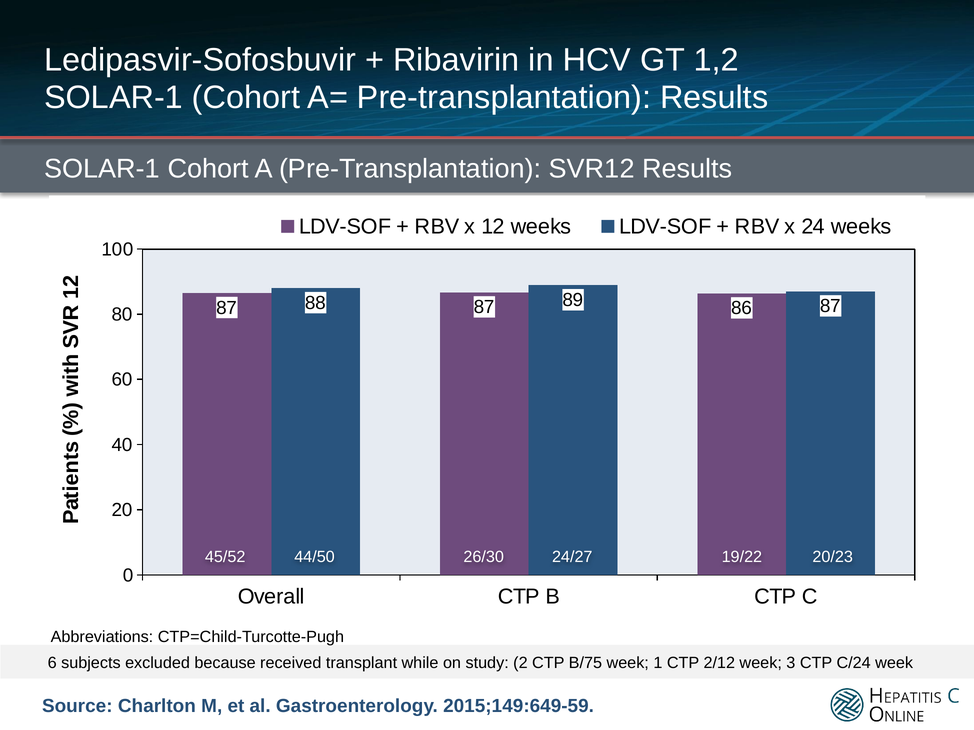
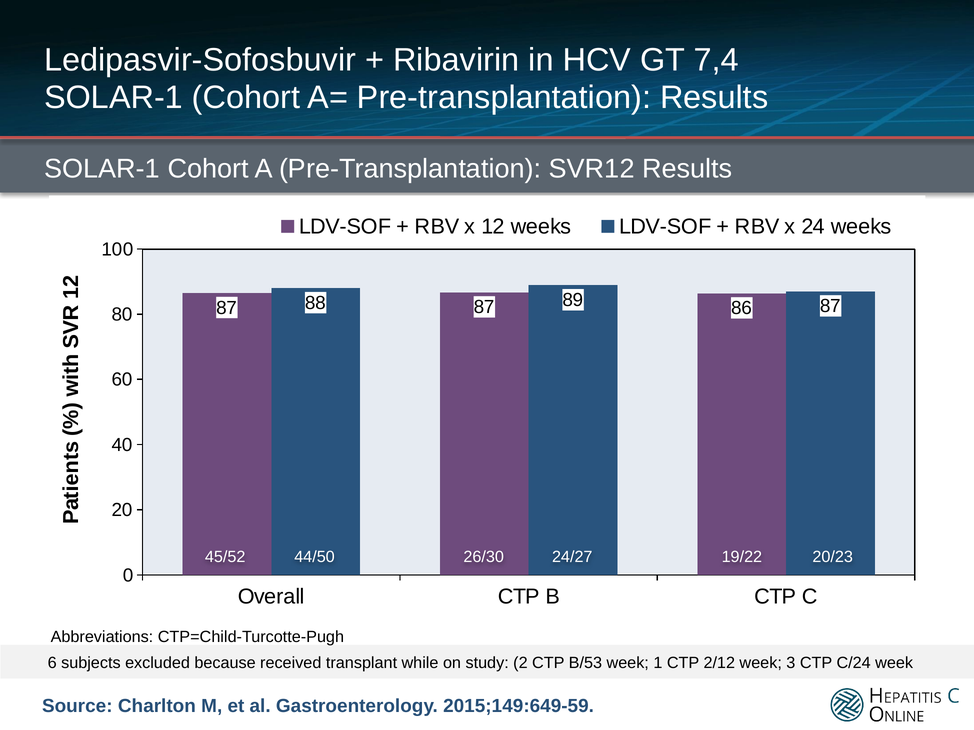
1,2: 1,2 -> 7,4
B/75: B/75 -> B/53
